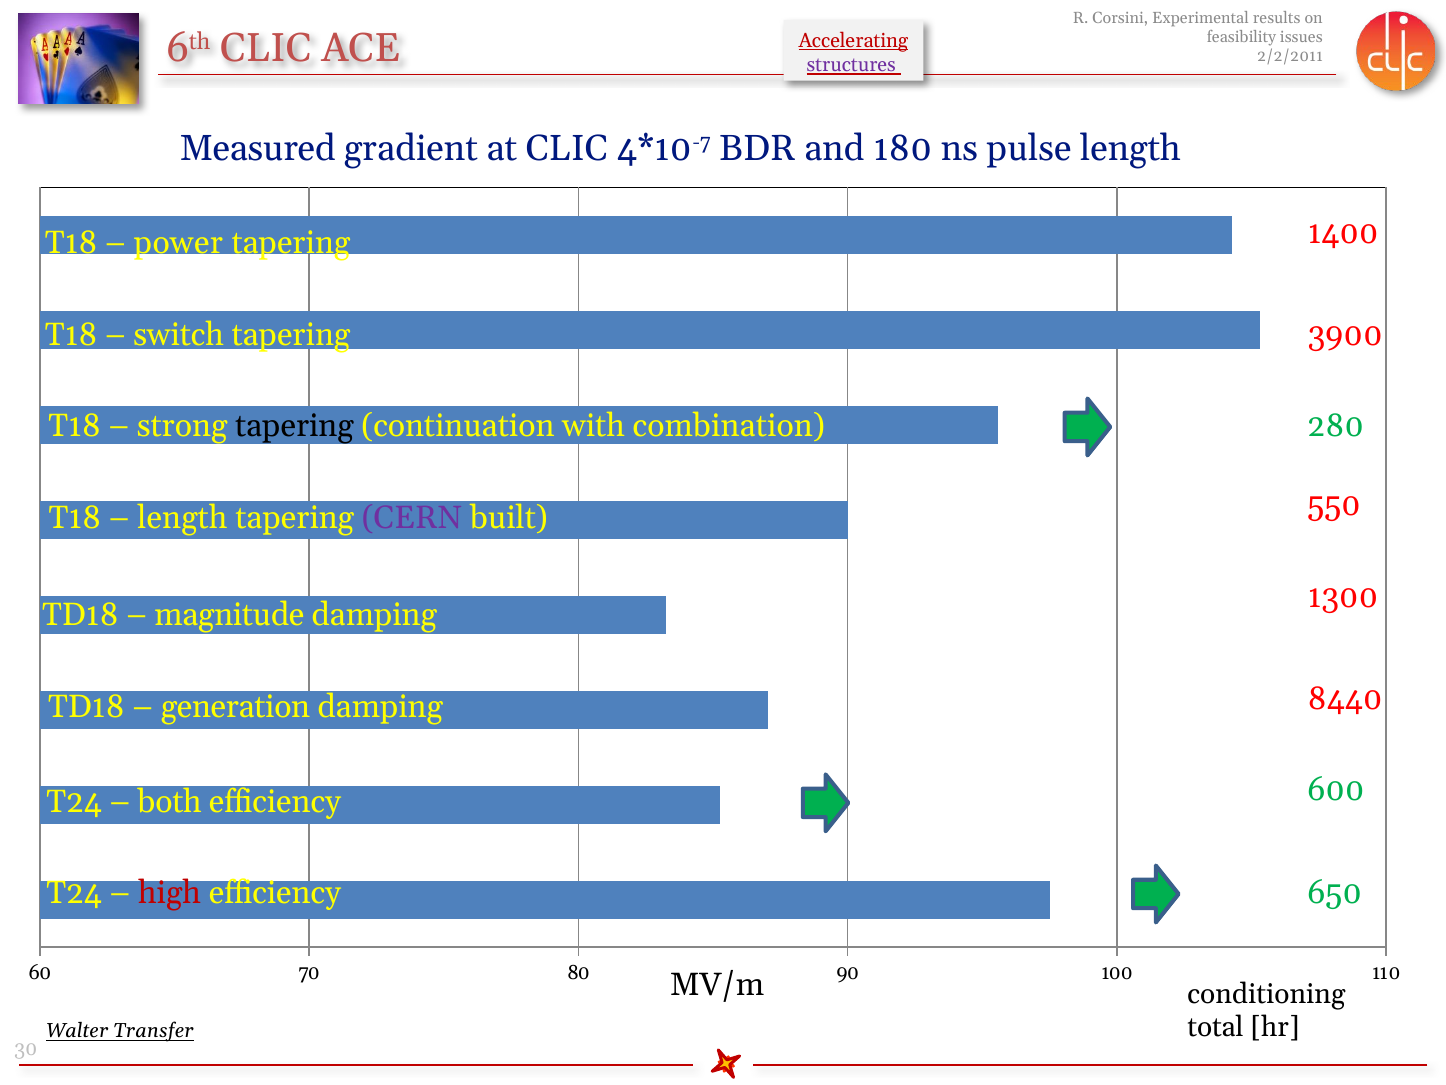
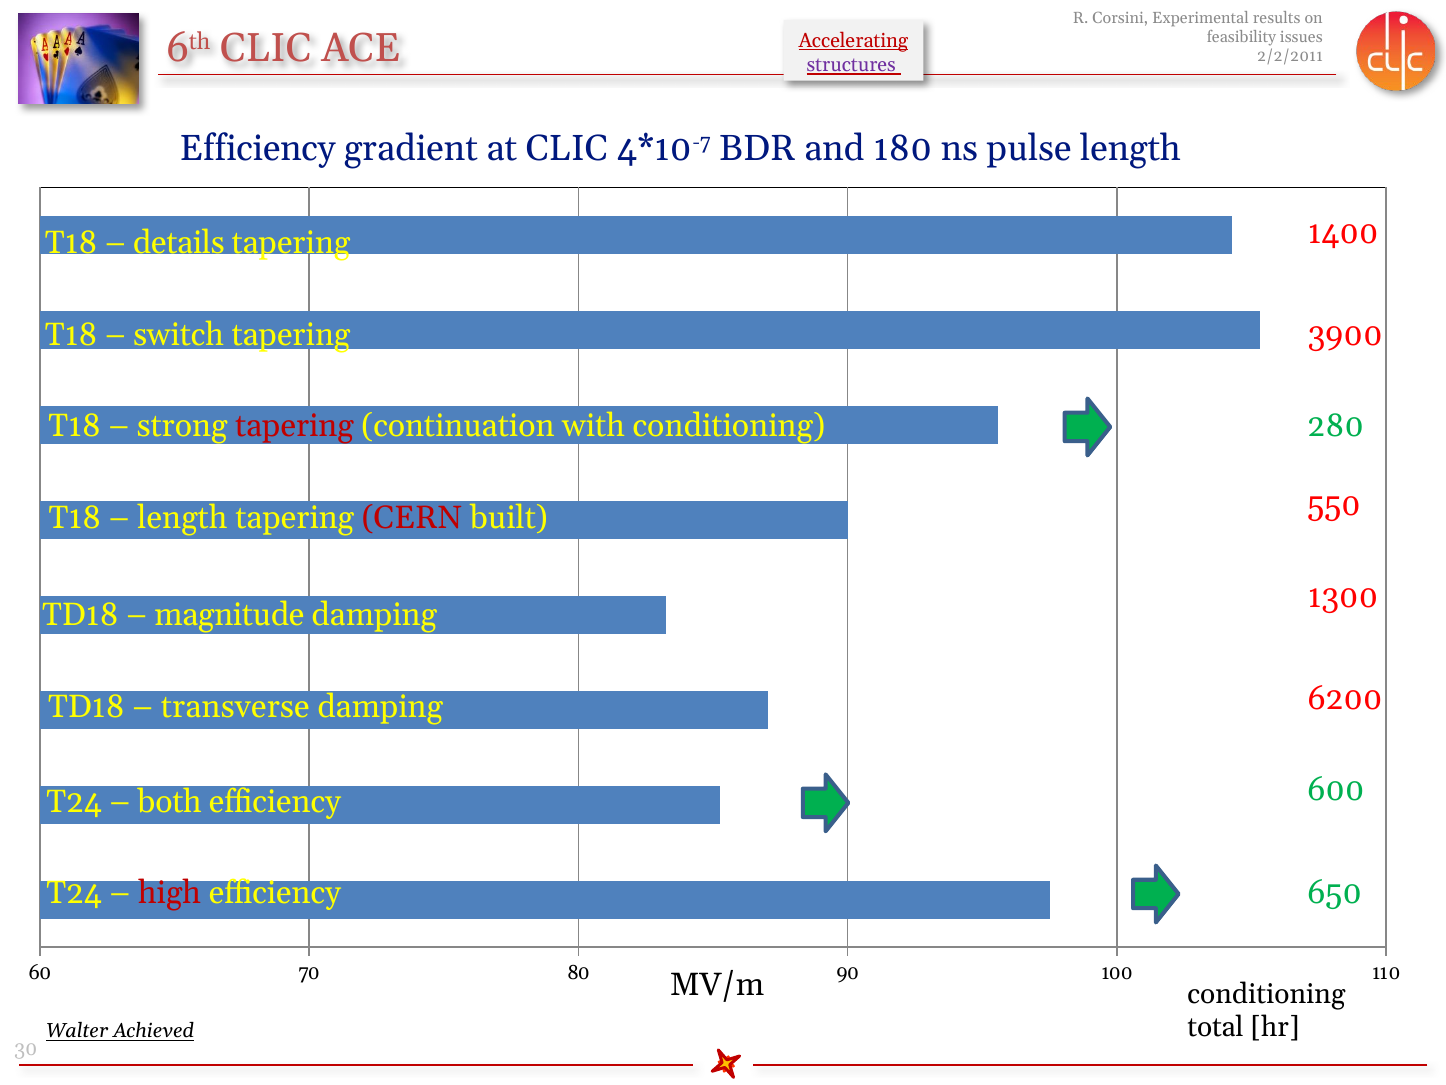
Measured at (258, 148): Measured -> Efficiency
power: power -> details
tapering at (294, 425) colour: black -> red
with combination: combination -> conditioning
CERN colour: purple -> red
8440: 8440 -> 6200
generation: generation -> transverse
Transfer: Transfer -> Achieved
